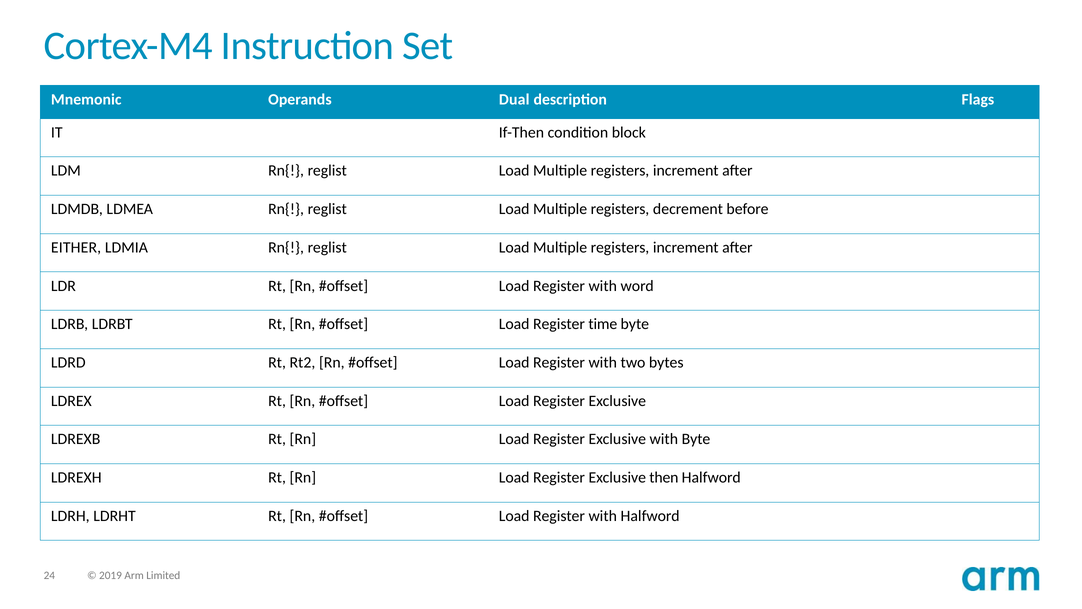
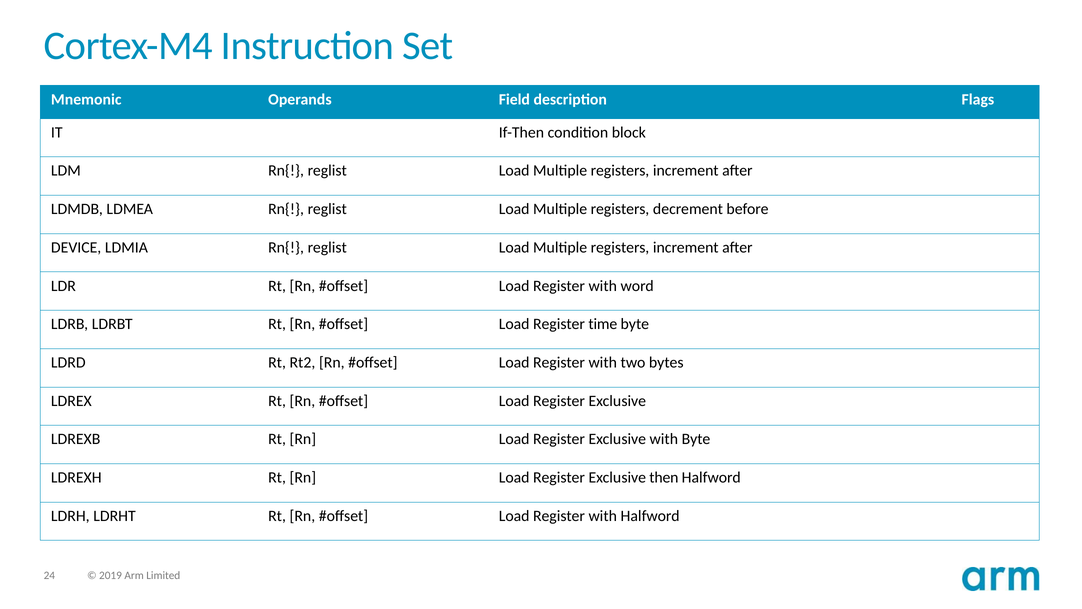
Dual: Dual -> Field
EITHER: EITHER -> DEVICE
